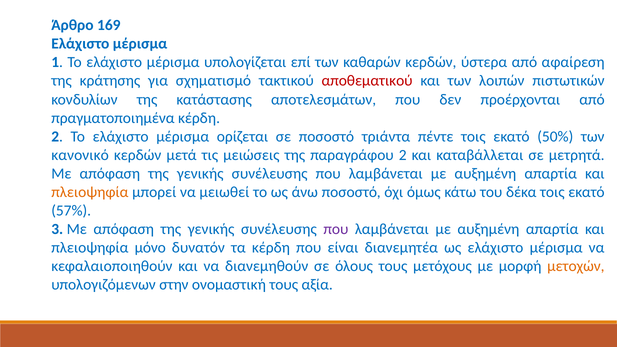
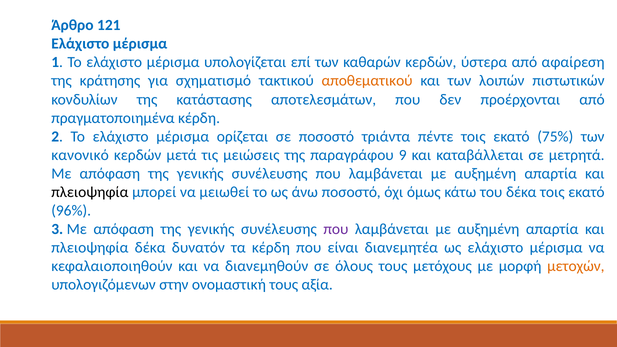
169: 169 -> 121
αποθεματικού colour: red -> orange
50%: 50% -> 75%
παραγράφου 2: 2 -> 9
πλειοψηφία at (90, 192) colour: orange -> black
57%: 57% -> 96%
πλειοψηφία μόνο: μόνο -> δέκα
